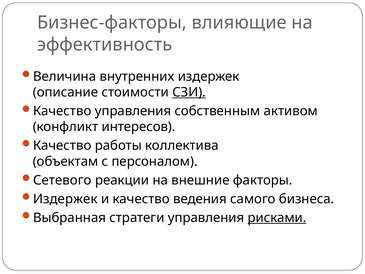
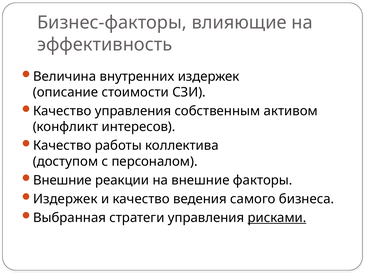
СЗИ underline: present -> none
объектам: объектам -> доступом
Сетевого at (62, 180): Сетевого -> Внешние
